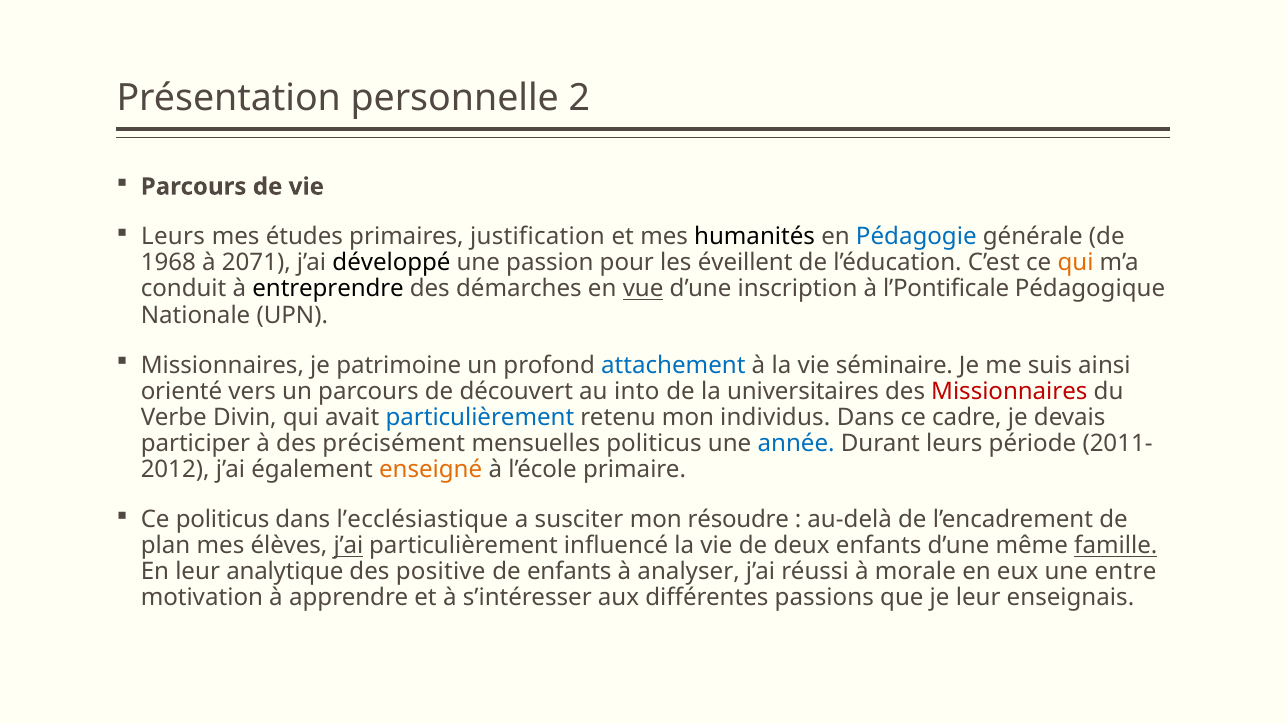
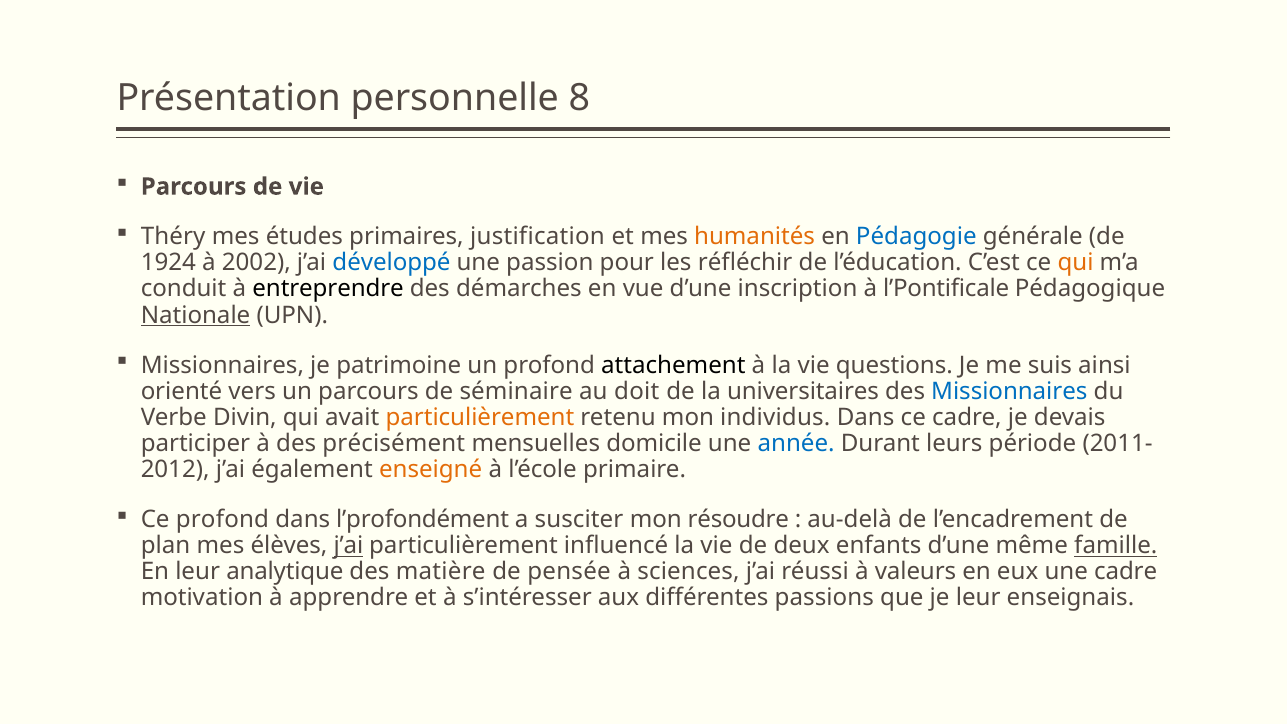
2: 2 -> 8
Leurs at (173, 237): Leurs -> Théry
humanités colour: black -> orange
1968: 1968 -> 1924
2071: 2071 -> 2002
développé colour: black -> blue
éveillent: éveillent -> réfléchir
vue underline: present -> none
Nationale underline: none -> present
attachement colour: blue -> black
séminaire: séminaire -> questions
découvert: découvert -> séminaire
into: into -> doit
Missionnaires at (1009, 391) colour: red -> blue
particulièrement at (480, 417) colour: blue -> orange
mensuelles politicus: politicus -> domicile
Ce politicus: politicus -> profond
l’ecclésiastique: l’ecclésiastique -> l’profondément
positive: positive -> matière
de enfants: enfants -> pensée
analyser: analyser -> sciences
morale: morale -> valeurs
une entre: entre -> cadre
